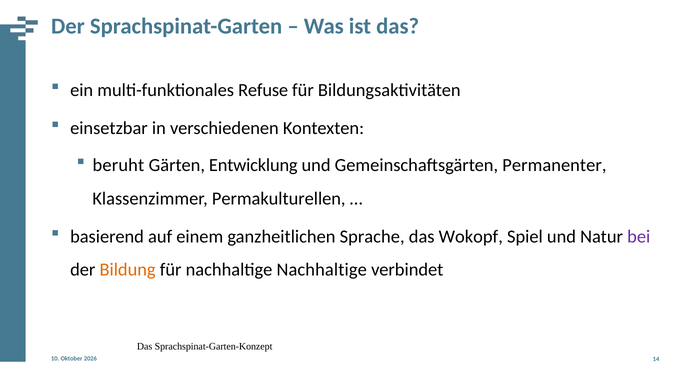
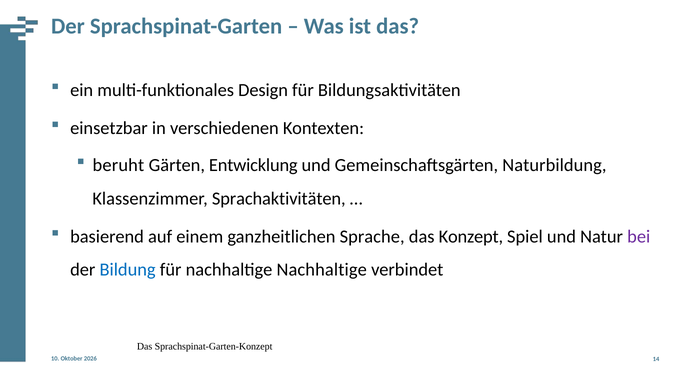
Refuse: Refuse -> Design
Permanenter: Permanenter -> Naturbildung
Permakulturellen: Permakulturellen -> Sprachaktivitäten
Wokopf: Wokopf -> Konzept
Bildung colour: orange -> blue
